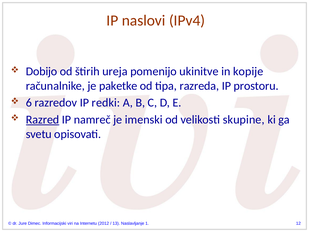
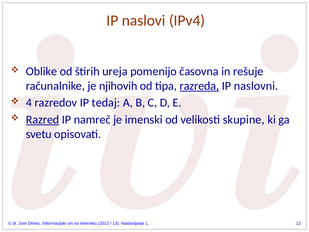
Dobijo: Dobijo -> Oblike
ukinitve: ukinitve -> časovna
kopije: kopije -> rešuje
paketke: paketke -> njihovih
razreda underline: none -> present
prostoru: prostoru -> naslovni
6: 6 -> 4
redki: redki -> tedaj
